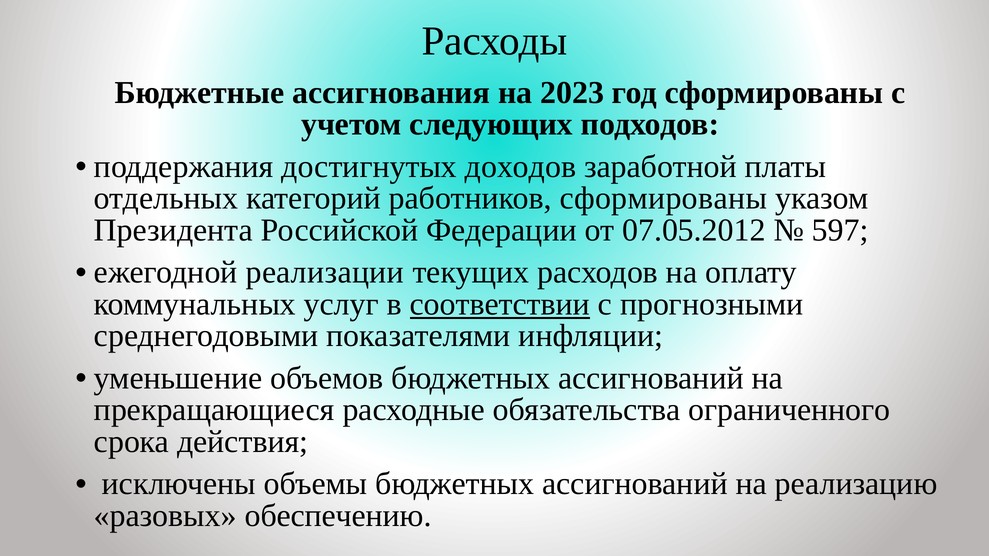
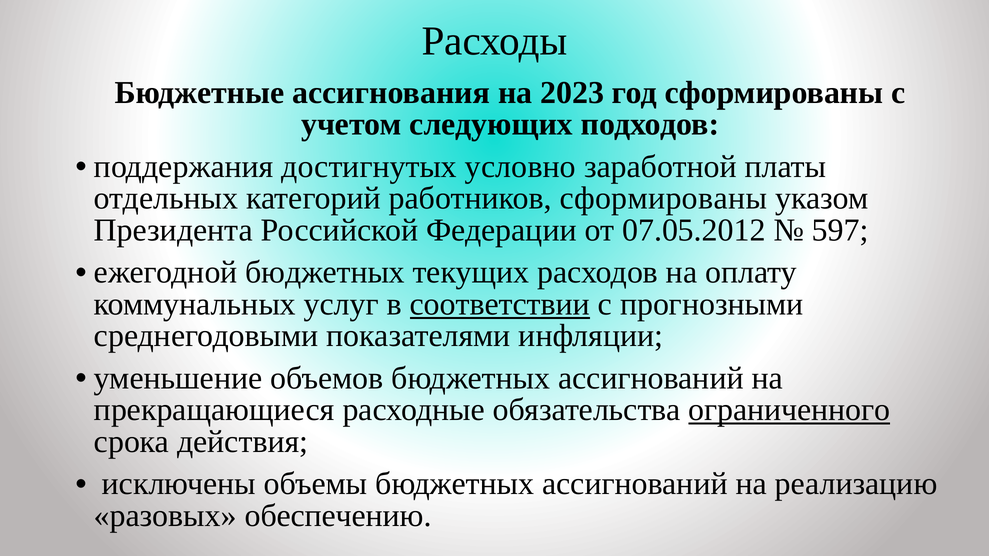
доходов: доходов -> условно
ежегодной реализации: реализации -> бюджетных
ограниченного underline: none -> present
